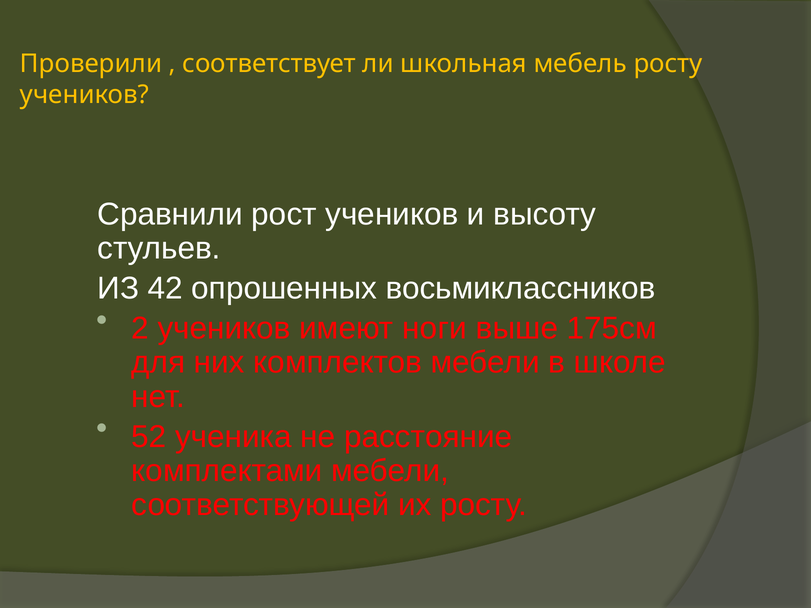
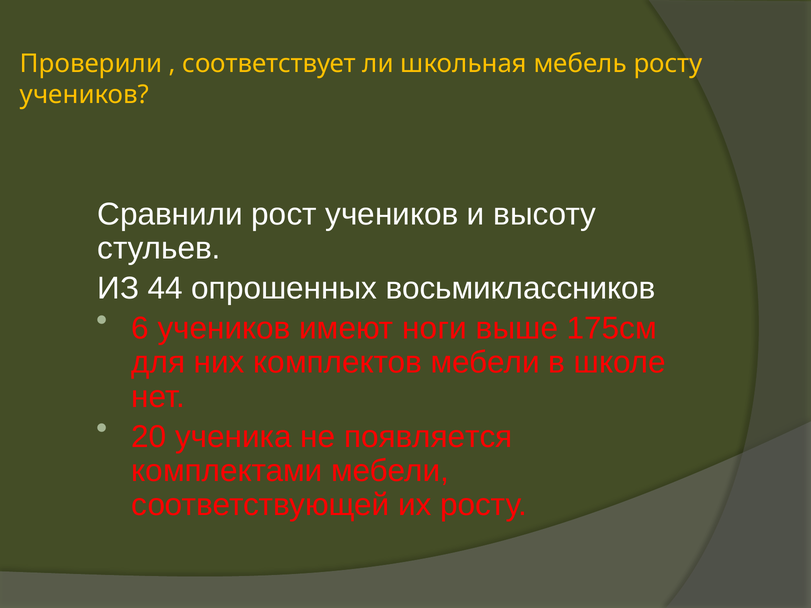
42: 42 -> 44
2: 2 -> 6
52: 52 -> 20
расстояние: расстояние -> появляется
